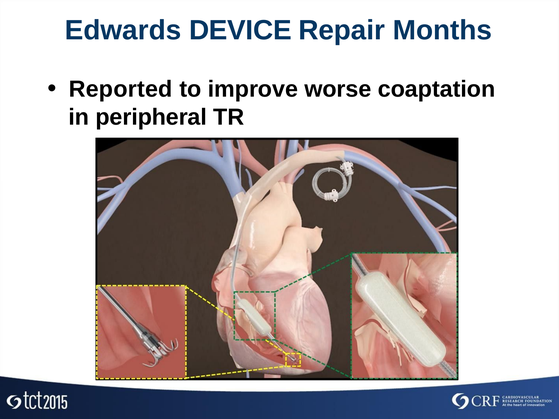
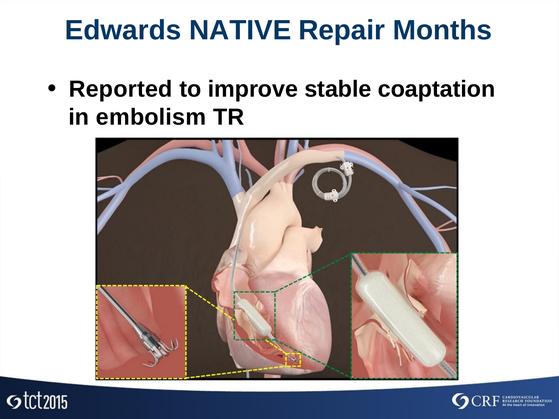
DEVICE: DEVICE -> NATIVE
worse: worse -> stable
peripheral: peripheral -> embolism
